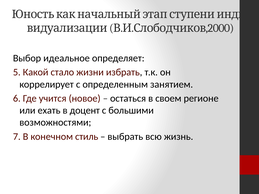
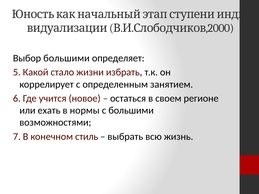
Выбор идеальное: идеальное -> большими
доцент: доцент -> нормы
